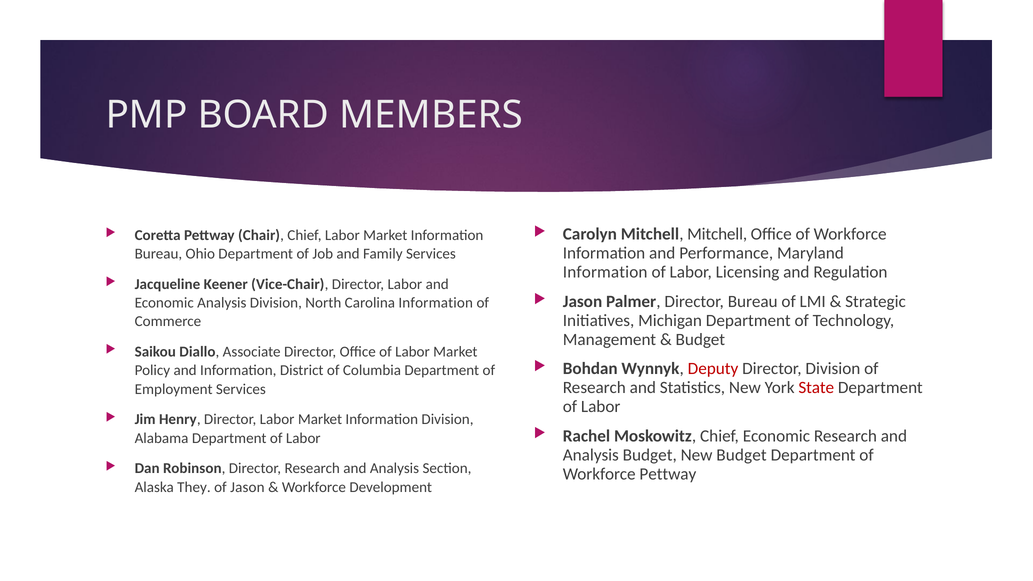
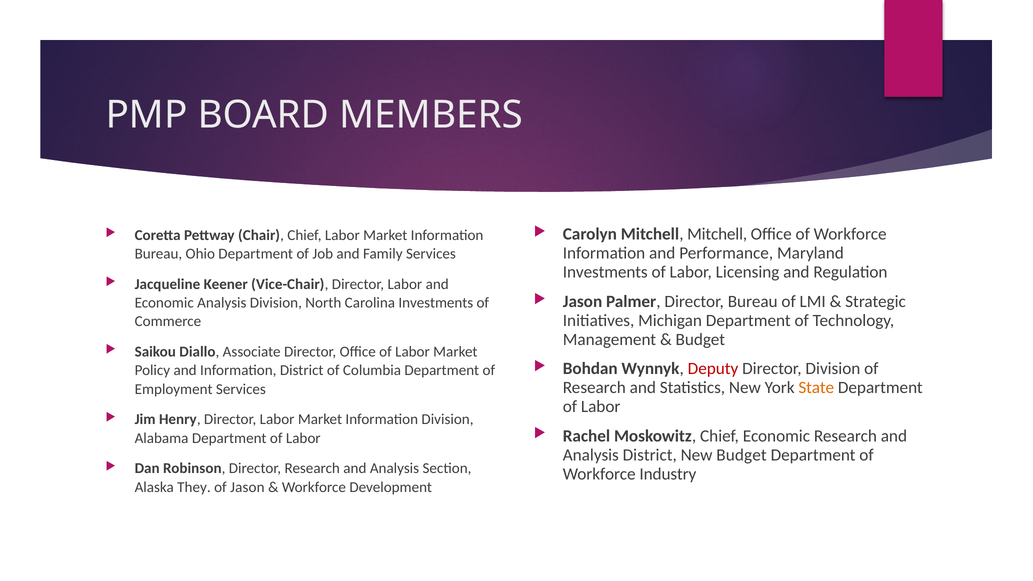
Information at (605, 272): Information -> Investments
Carolina Information: Information -> Investments
State colour: red -> orange
Analysis Budget: Budget -> District
Workforce Pettway: Pettway -> Industry
